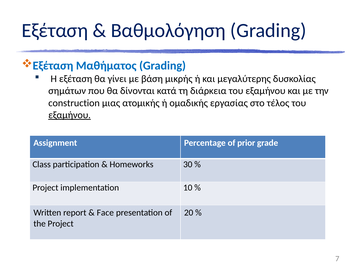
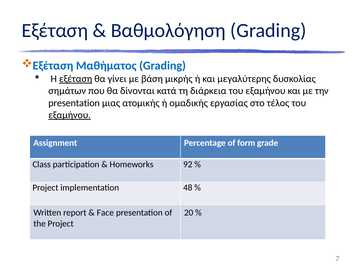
εξέταση at (76, 79) underline: none -> present
construction at (74, 103): construction -> presentation
prior: prior -> form
30: 30 -> 92
10: 10 -> 48
